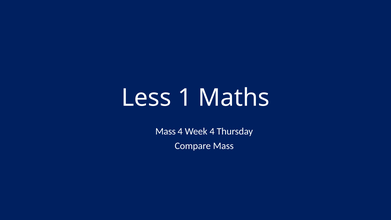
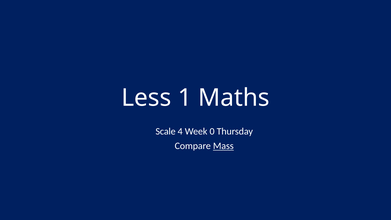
Mass at (166, 131): Mass -> Scale
Week 4: 4 -> 0
Mass at (223, 146) underline: none -> present
